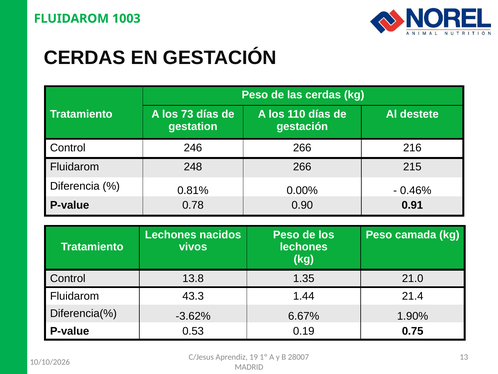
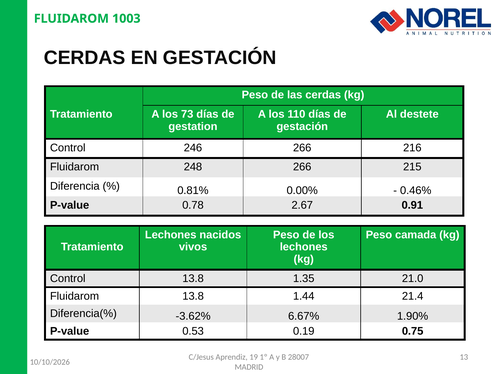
0.90: 0.90 -> 2.67
Fluidarom 43.3: 43.3 -> 13.8
